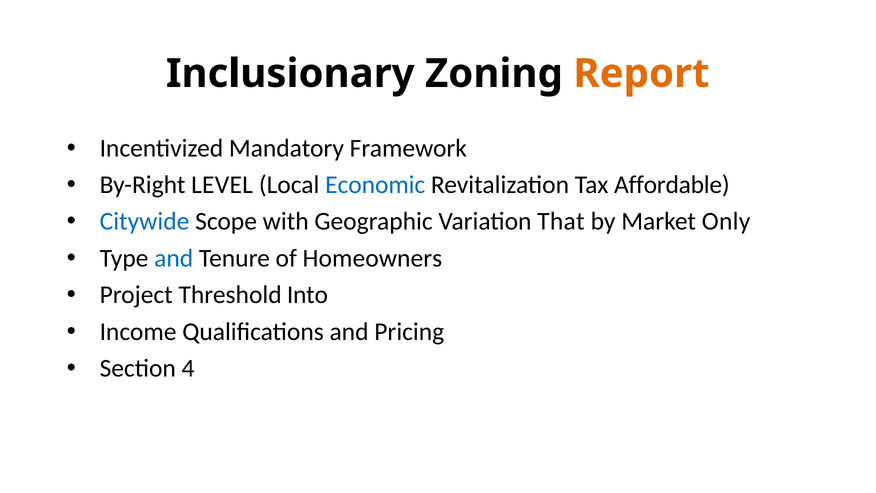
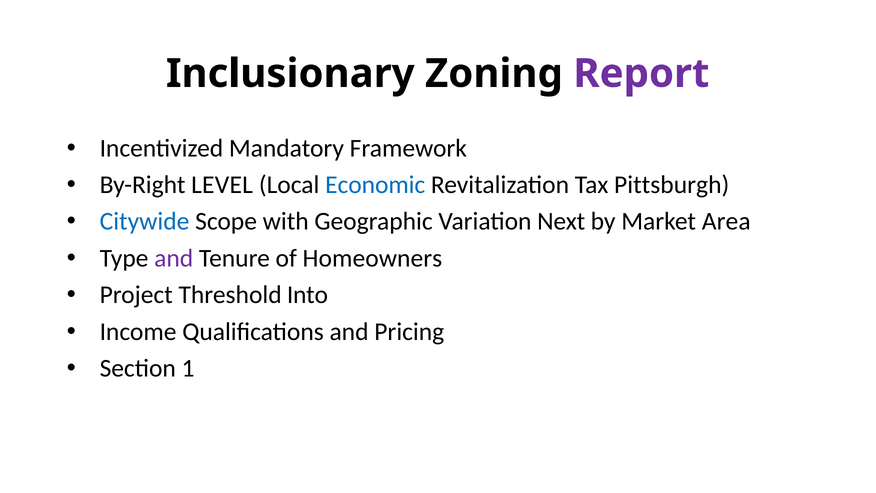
Report colour: orange -> purple
Affordable: Affordable -> Pittsburgh
That: That -> Next
Only: Only -> Area
and at (174, 258) colour: blue -> purple
4: 4 -> 1
